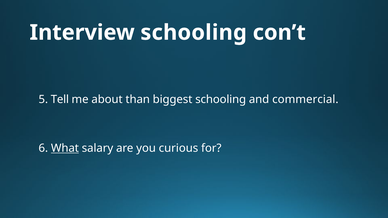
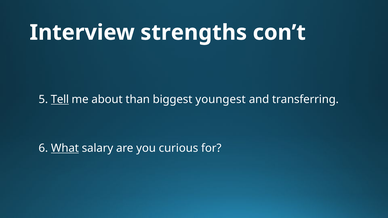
Interview schooling: schooling -> strengths
Tell underline: none -> present
biggest schooling: schooling -> youngest
commercial: commercial -> transferring
